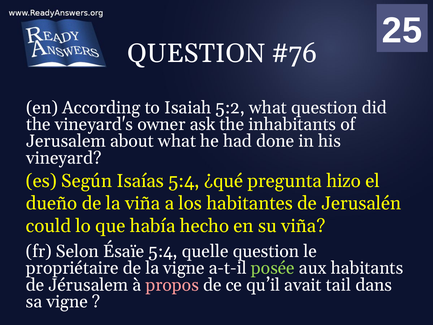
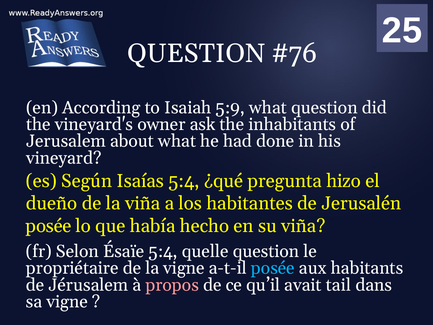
5:2: 5:2 -> 5:9
could at (48, 226): could -> posée
posée at (273, 268) colour: light green -> light blue
